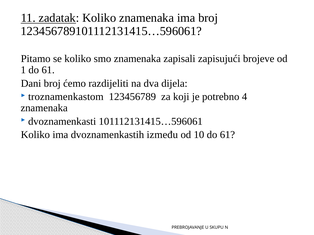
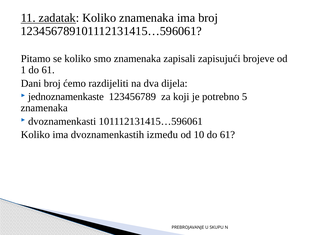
troznamenkastom: troznamenkastom -> jednoznamenkaste
4: 4 -> 5
